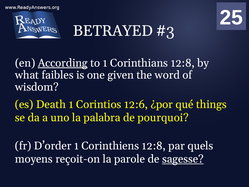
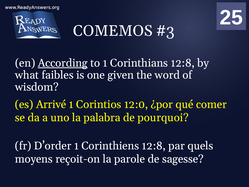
BETRAYED: BETRAYED -> COMEMOS
Death: Death -> Arrivé
12:6: 12:6 -> 12:0
things: things -> comer
sagesse underline: present -> none
